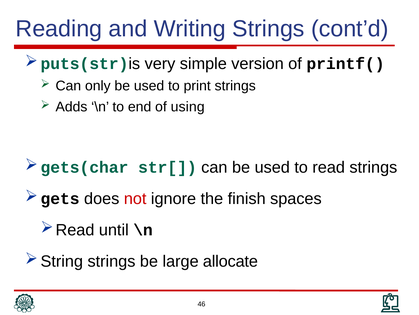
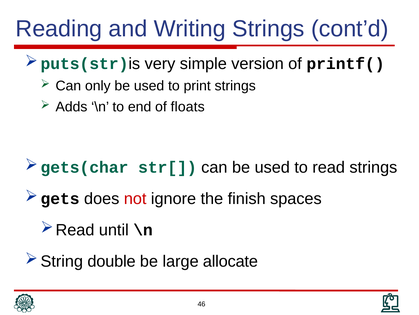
using: using -> floats
strings at (111, 261): strings -> double
